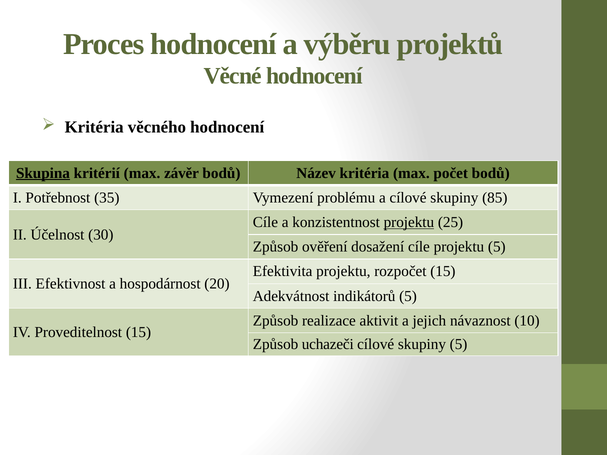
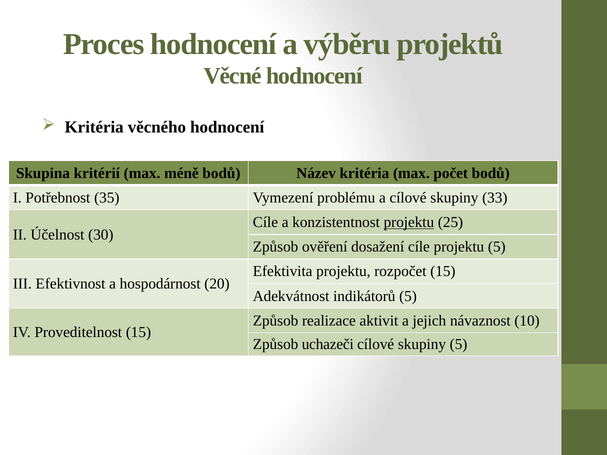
Skupina underline: present -> none
závěr: závěr -> méně
85: 85 -> 33
